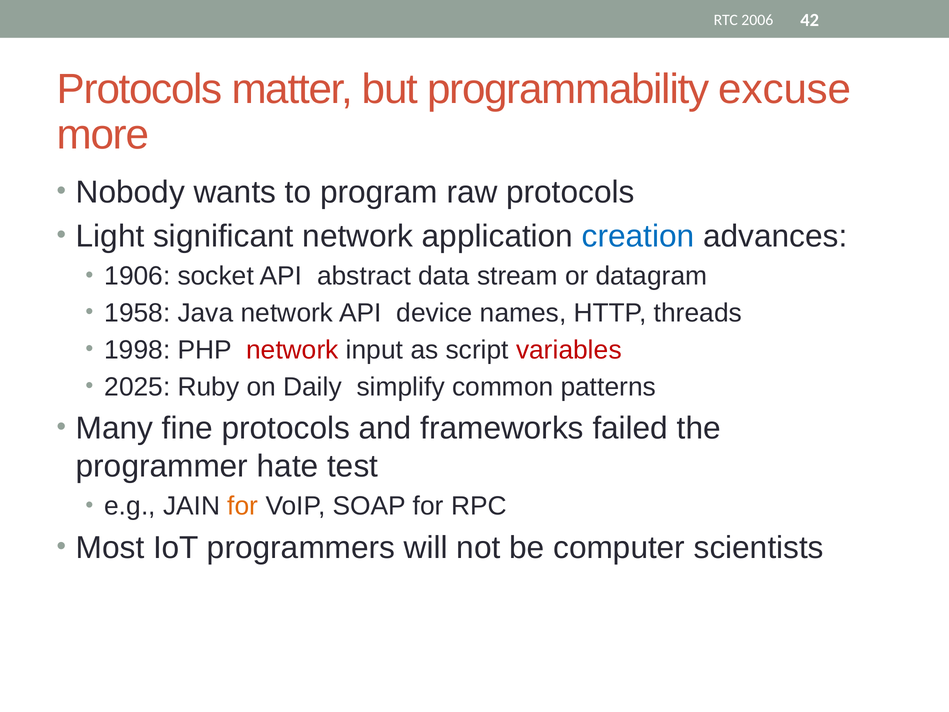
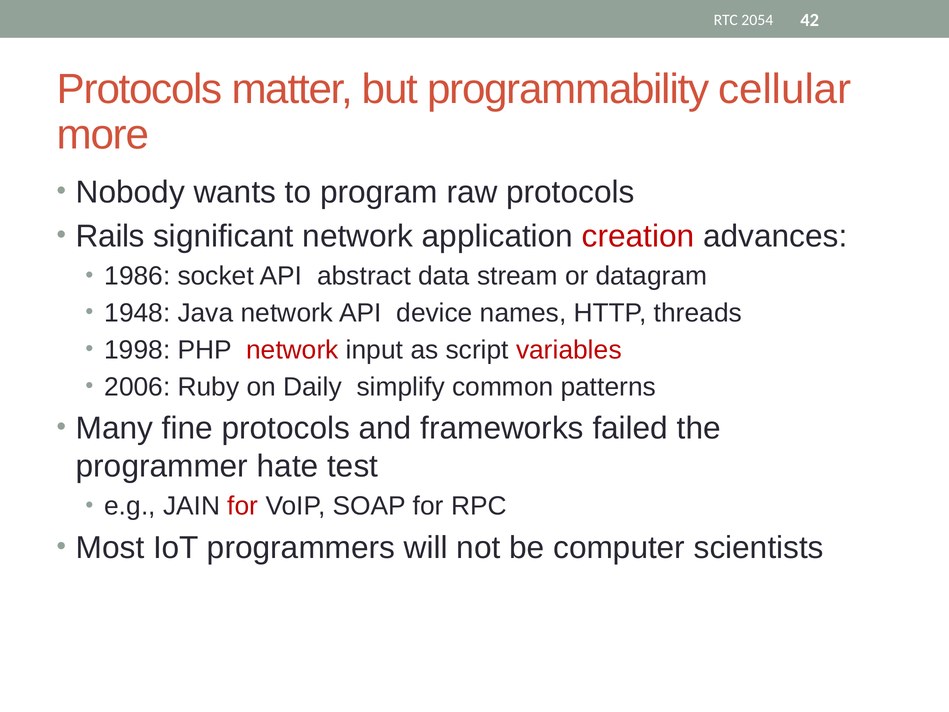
2006: 2006 -> 2054
excuse: excuse -> cellular
Light: Light -> Rails
creation colour: blue -> red
1906: 1906 -> 1986
1958: 1958 -> 1948
2025: 2025 -> 2006
for at (243, 506) colour: orange -> red
